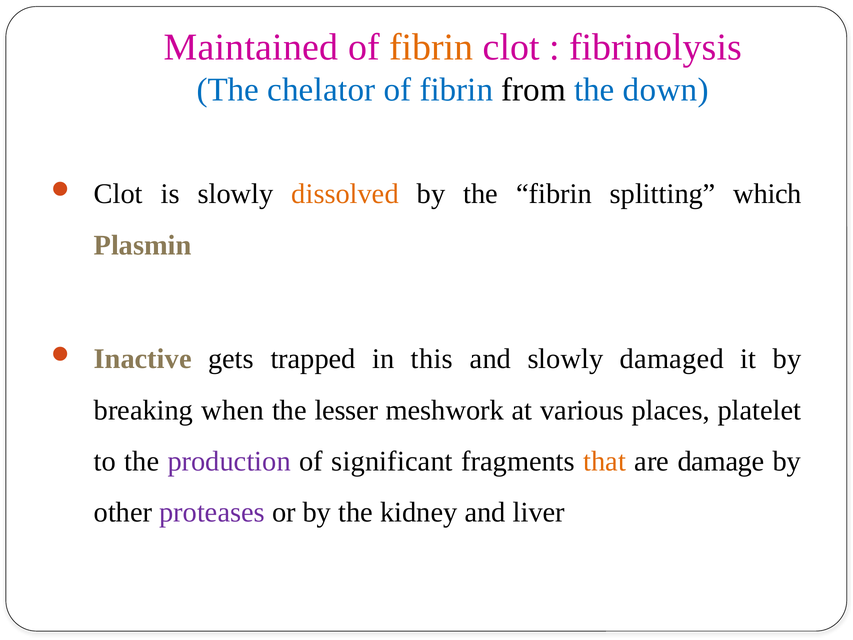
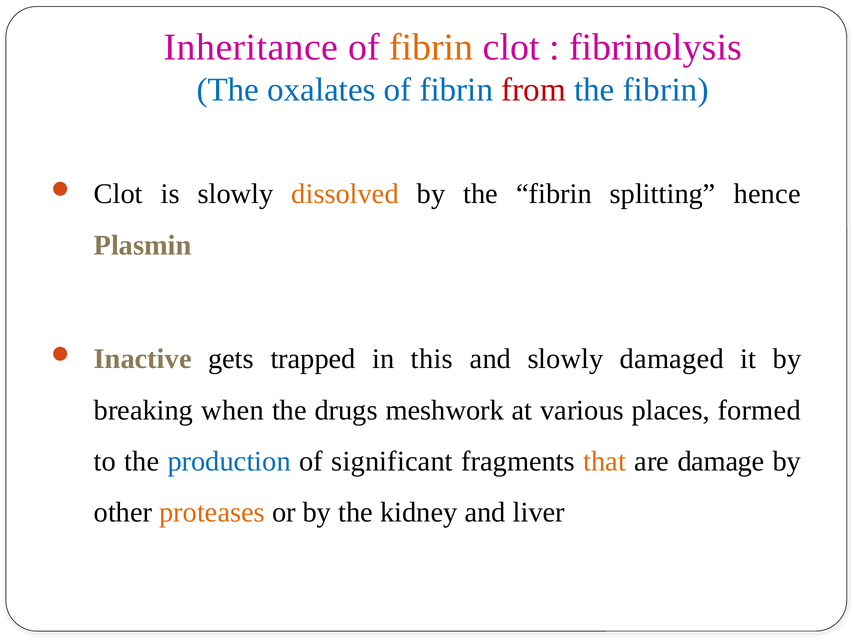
Maintained: Maintained -> Inheritance
chelator: chelator -> oxalates
from colour: black -> red
down at (666, 90): down -> fibrin
which: which -> hence
lesser: lesser -> drugs
platelet: platelet -> formed
production colour: purple -> blue
proteases colour: purple -> orange
